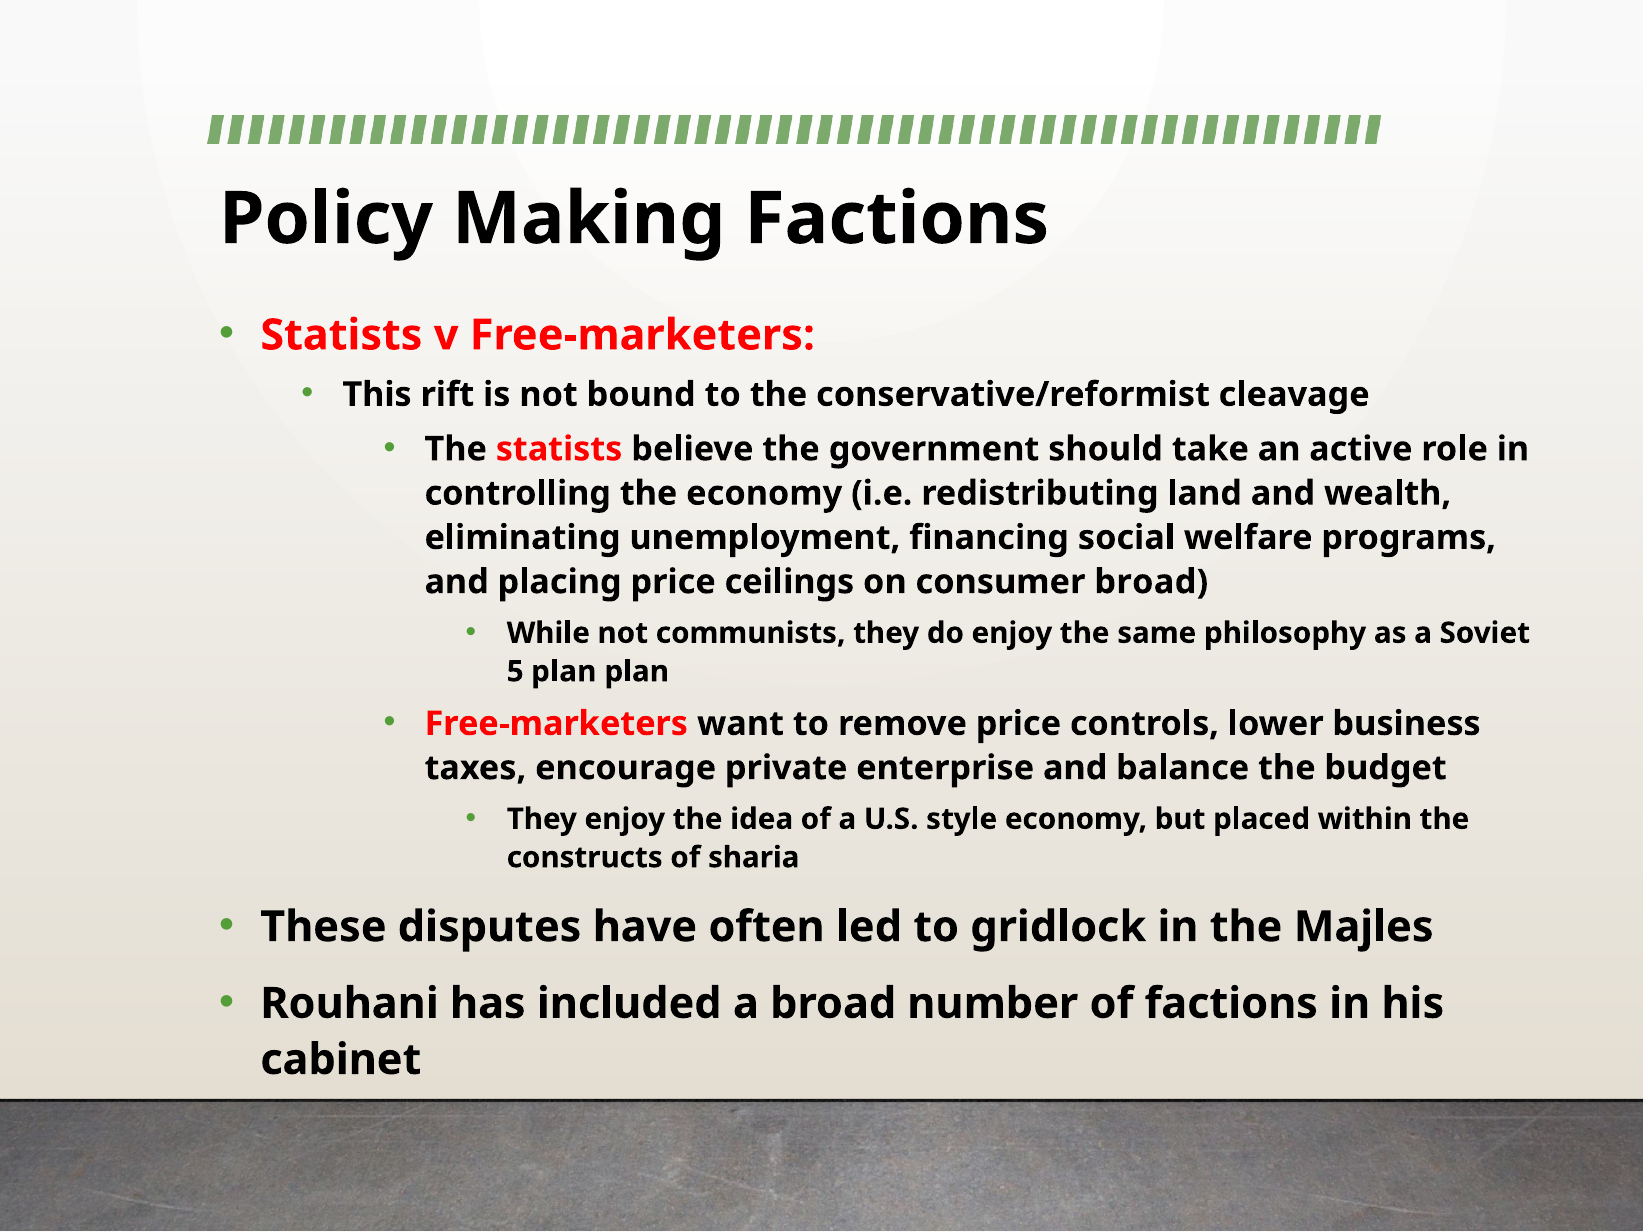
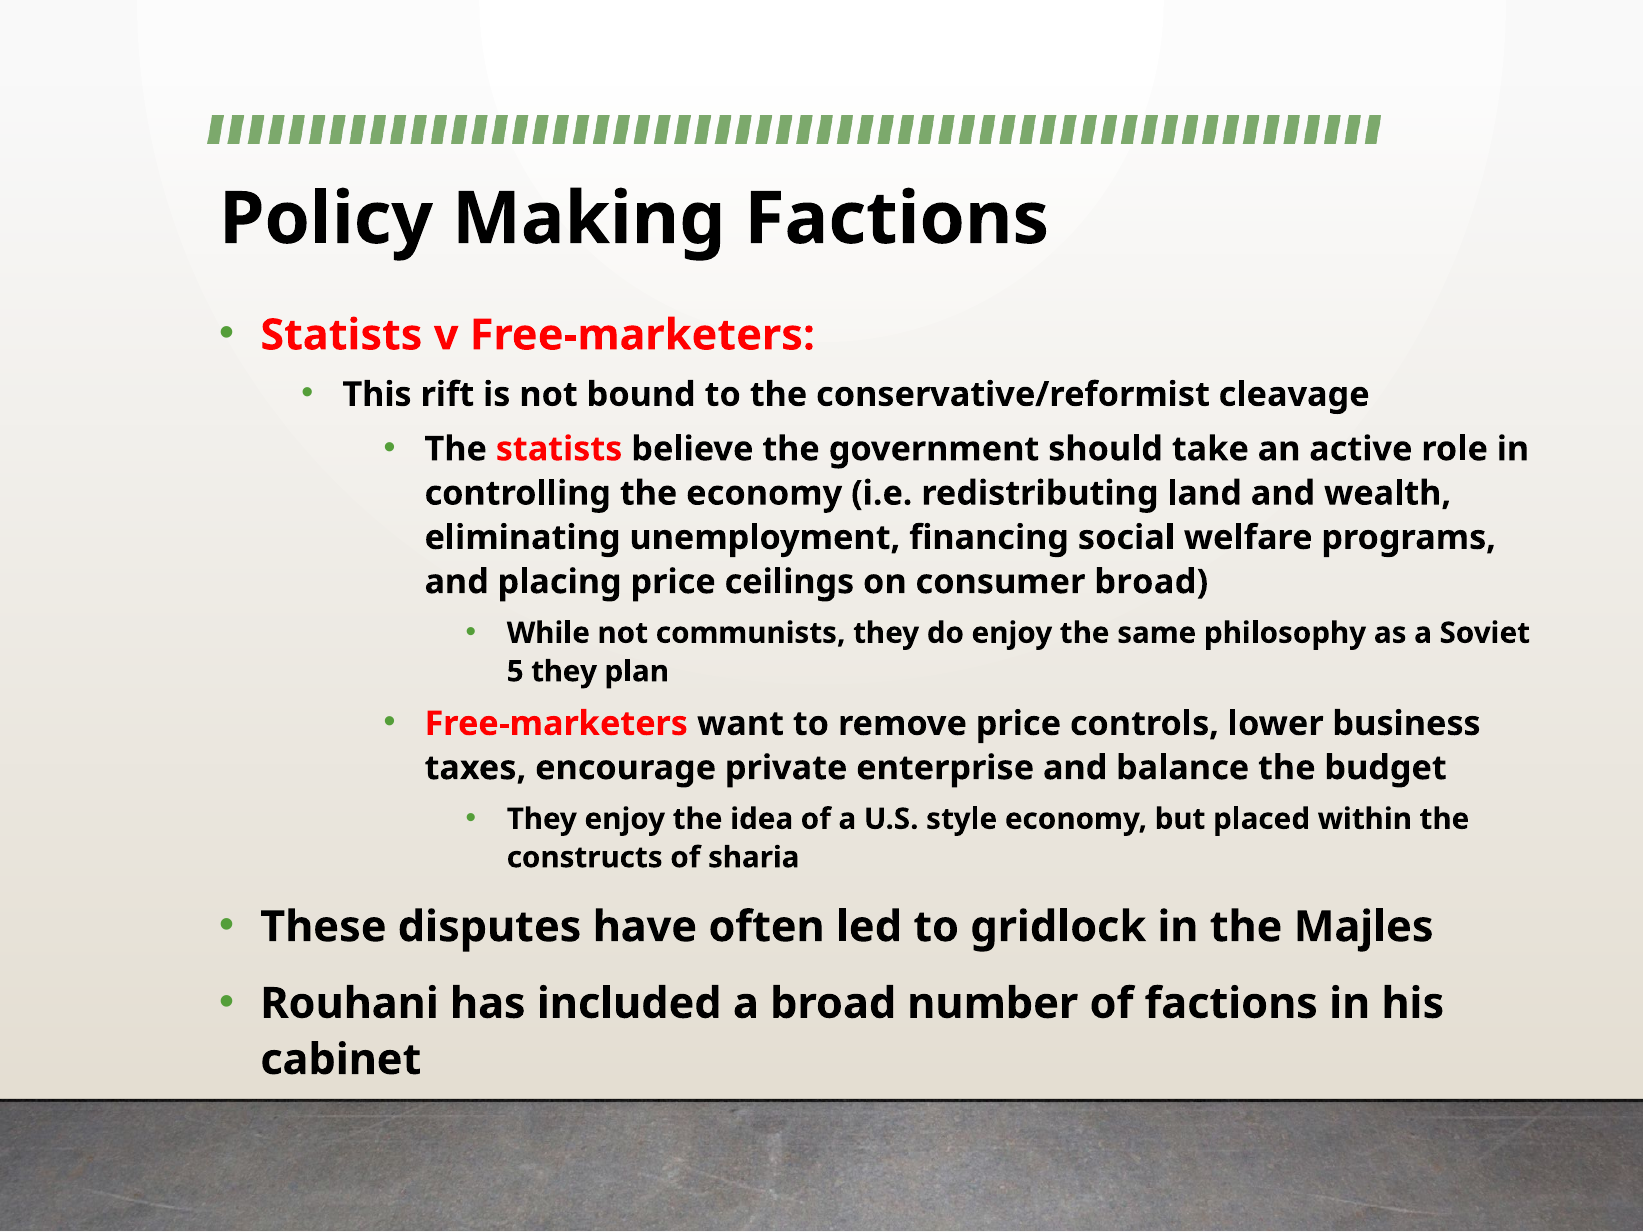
5 plan: plan -> they
